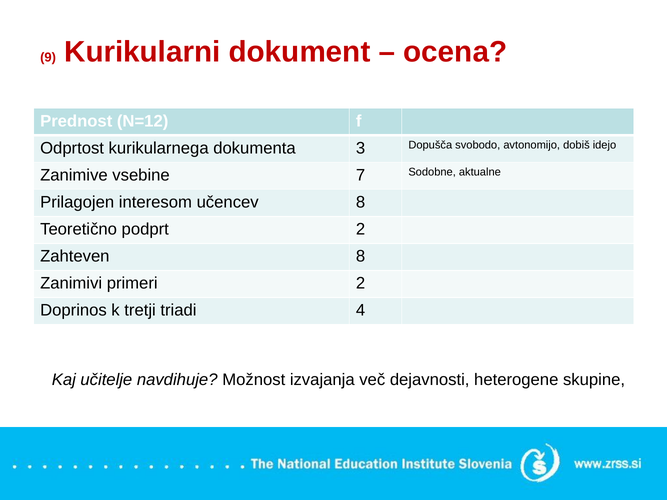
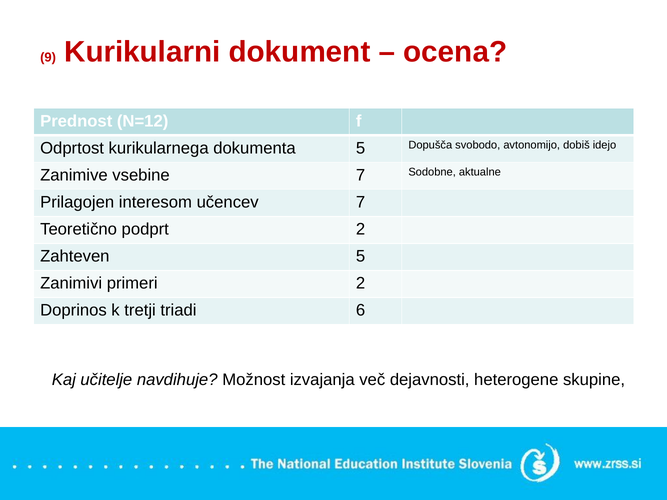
dokumenta 3: 3 -> 5
učencev 8: 8 -> 7
Zahteven 8: 8 -> 5
4: 4 -> 6
